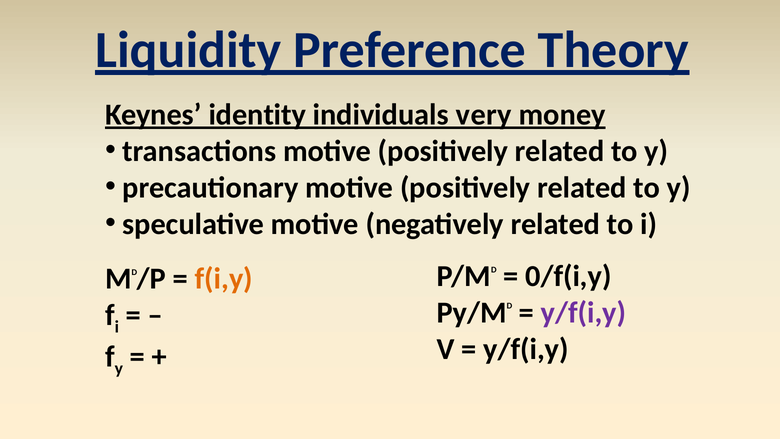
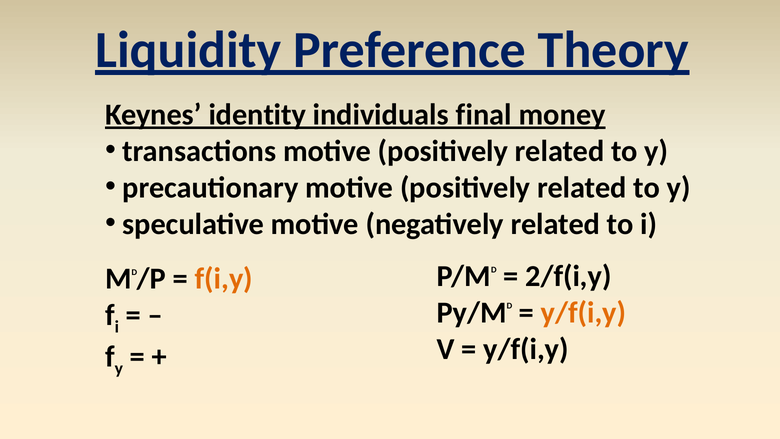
very: very -> final
0/f(i,y: 0/f(i,y -> 2/f(i,y
y/f(i,y at (584, 312) colour: purple -> orange
